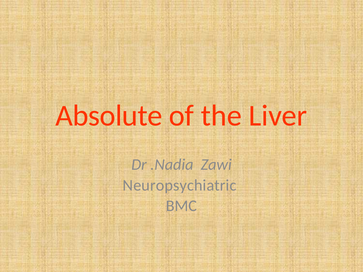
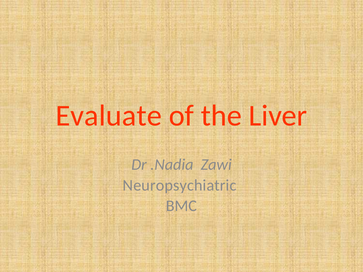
Absolute: Absolute -> Evaluate
